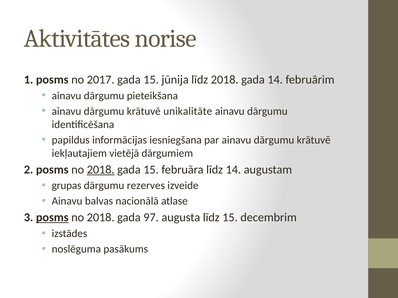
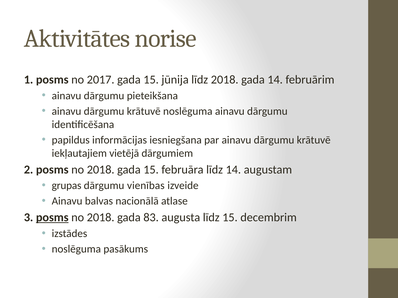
krātuvē unikalitāte: unikalitāte -> noslēguma
2018 at (101, 170) underline: present -> none
rezerves: rezerves -> vienības
97: 97 -> 83
